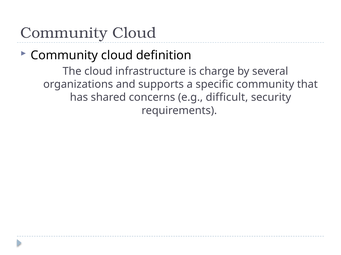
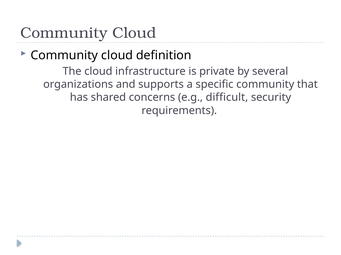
charge: charge -> private
